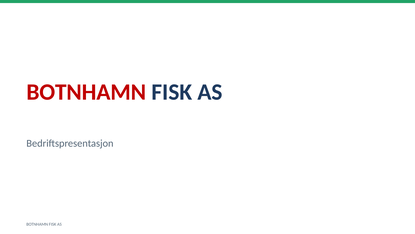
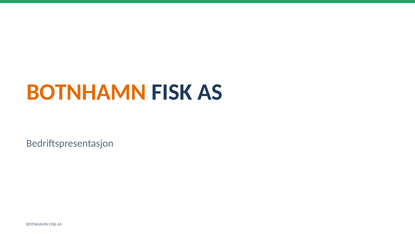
BOTNHAMN at (86, 92) colour: red -> orange
